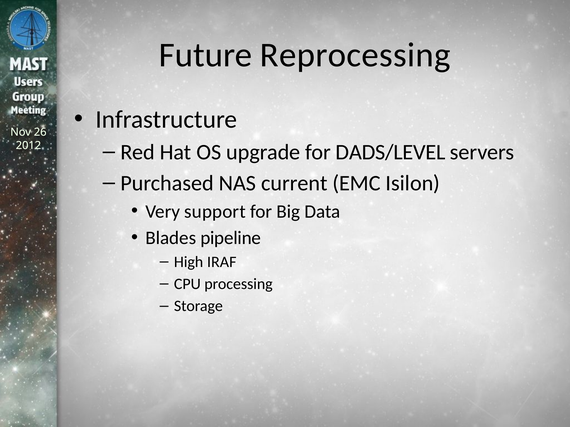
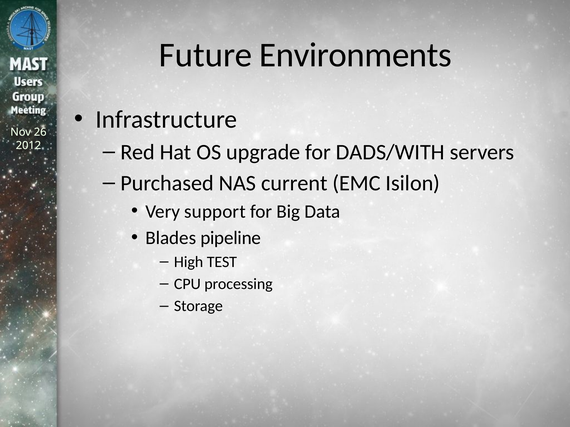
Reprocessing: Reprocessing -> Environments
DADS/LEVEL: DADS/LEVEL -> DADS/WITH
IRAF: IRAF -> TEST
